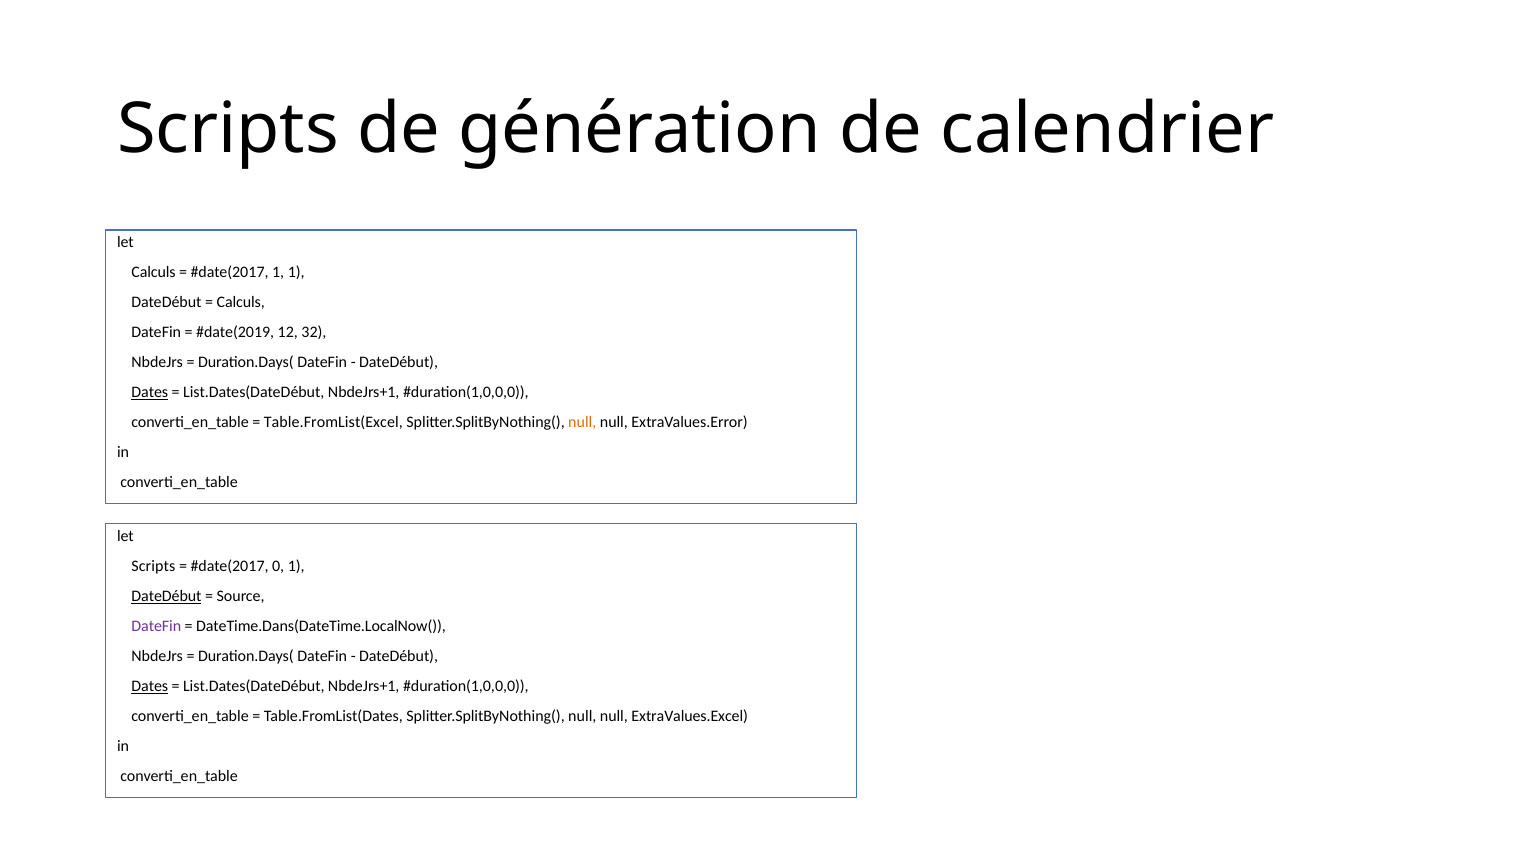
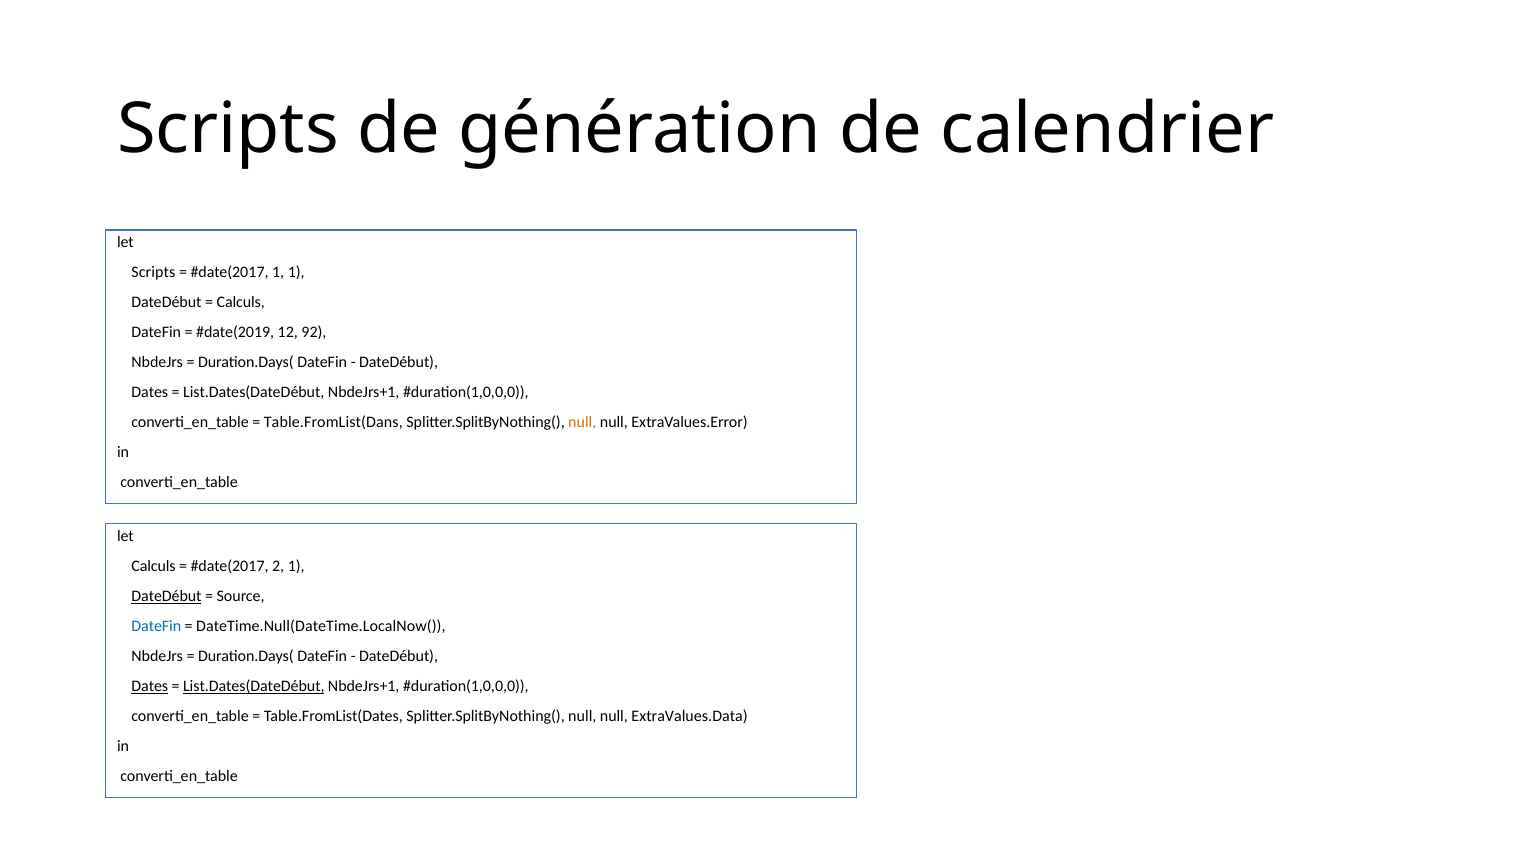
Calculs at (154, 273): Calculs -> Scripts
32: 32 -> 92
Dates at (150, 392) underline: present -> none
Table.FromList(Excel: Table.FromList(Excel -> Table.FromList(Dans
Scripts at (153, 567): Scripts -> Calculs
0: 0 -> 2
DateFin at (156, 627) colour: purple -> blue
DateTime.Dans(DateTime.LocalNow(: DateTime.Dans(DateTime.LocalNow( -> DateTime.Null(DateTime.LocalNow(
List.Dates(DateDébut at (254, 686) underline: none -> present
ExtraValues.Excel: ExtraValues.Excel -> ExtraValues.Data
